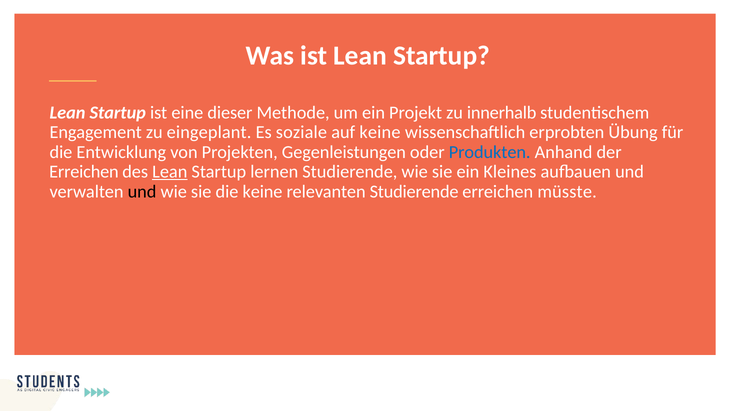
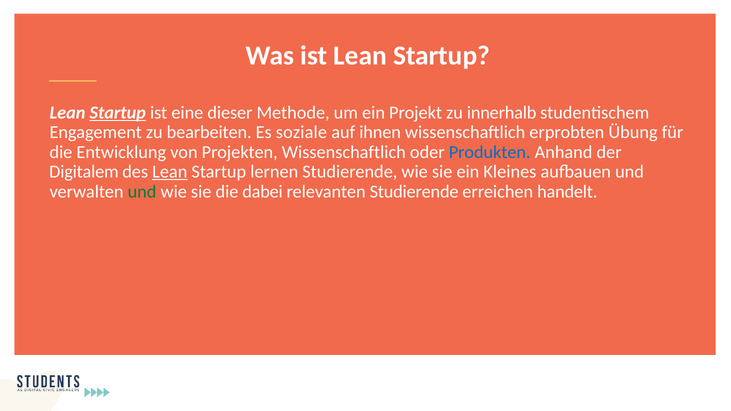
Startup at (118, 113) underline: none -> present
eingeplant: eingeplant -> bearbeiten
auf keine: keine -> ihnen
Projekten Gegenleistungen: Gegenleistungen -> Wissenschaftlich
Erreichen at (84, 172): Erreichen -> Digitalem
und at (142, 192) colour: black -> green
die keine: keine -> dabei
müsste: müsste -> handelt
